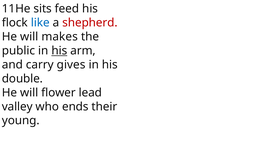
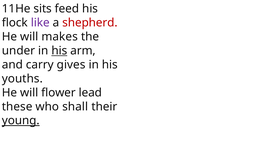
like colour: blue -> purple
public: public -> under
double: double -> youths
valley: valley -> these
ends: ends -> shall
young underline: none -> present
